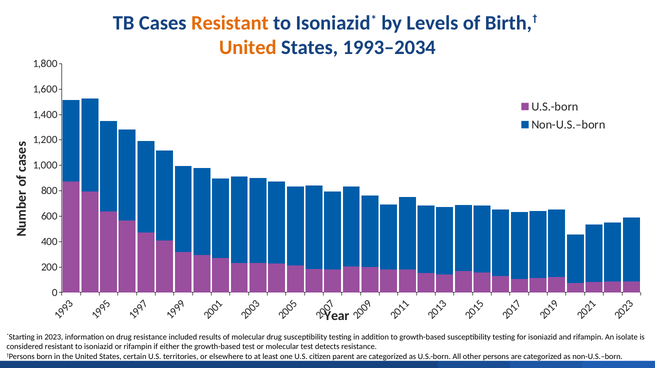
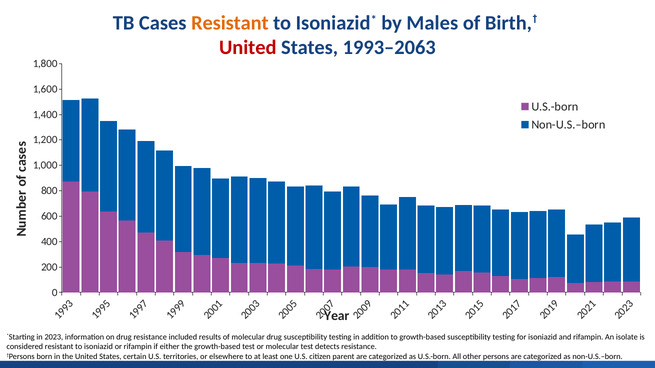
Levels: Levels -> Males
United at (248, 48) colour: orange -> red
1993–2034: 1993–2034 -> 1993–2063
